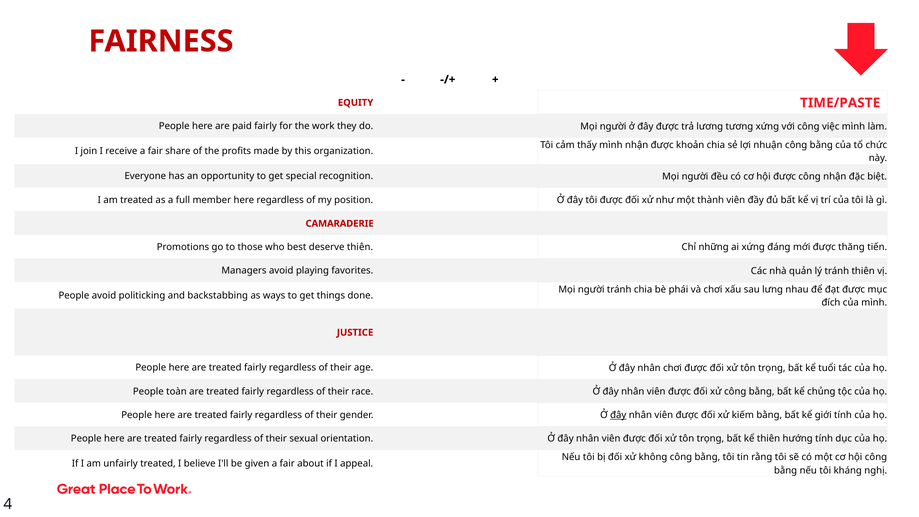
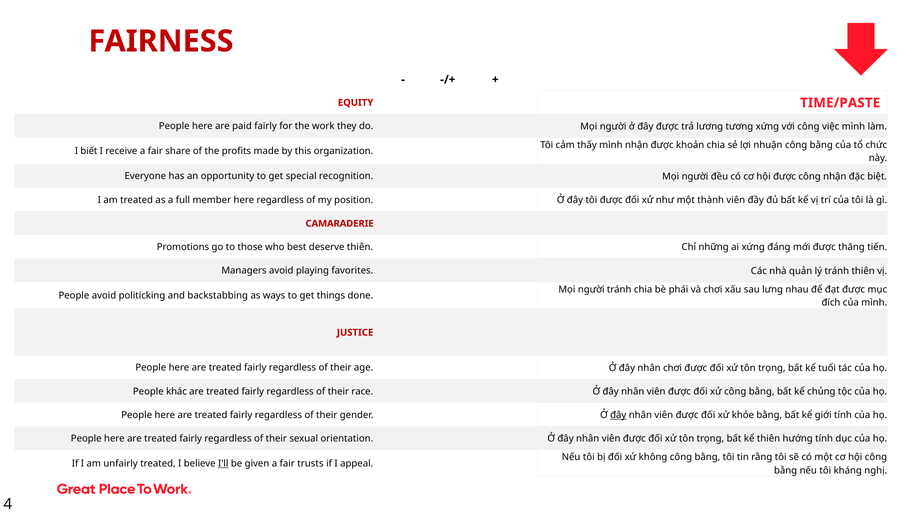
join: join -> biết
toàn: toàn -> khác
kiếm: kiếm -> khỏe
I'll underline: none -> present
about: about -> trusts
